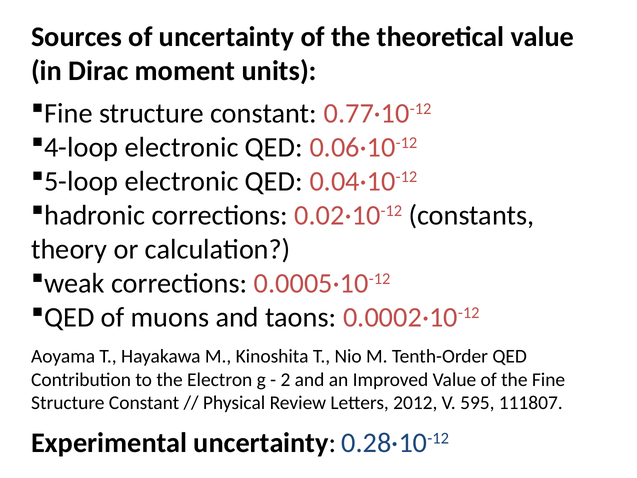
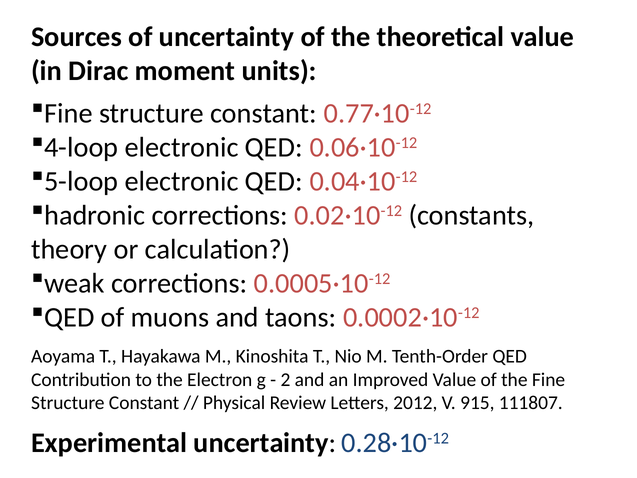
595: 595 -> 915
